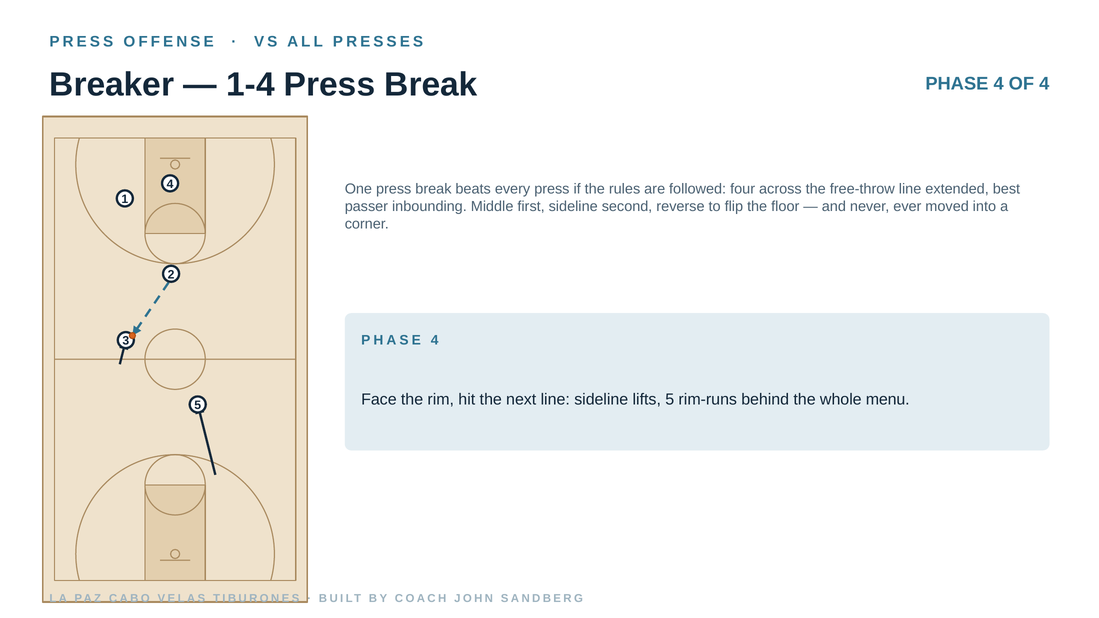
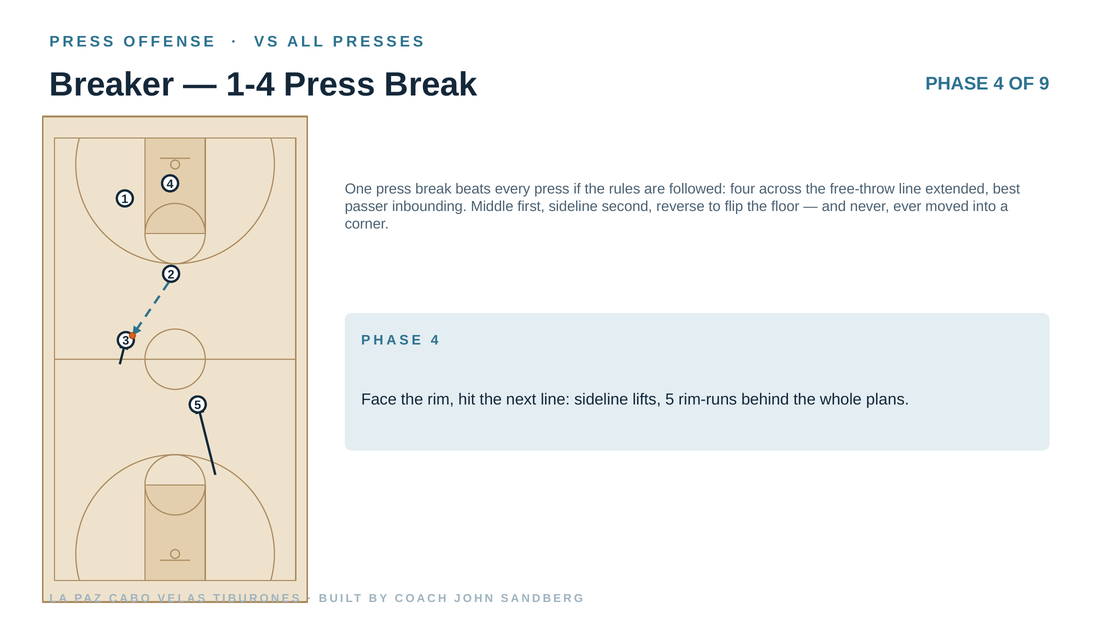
OF 4: 4 -> 9
menu: menu -> plans
